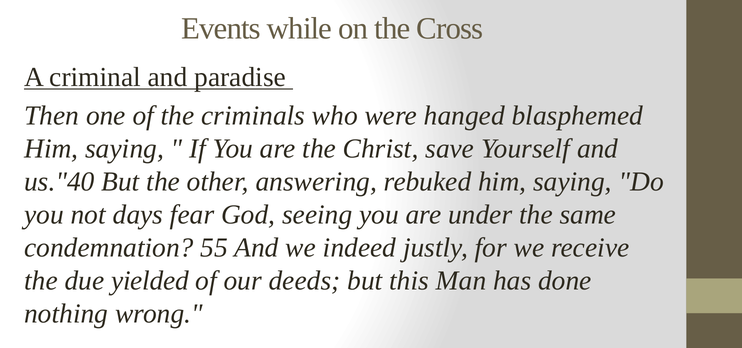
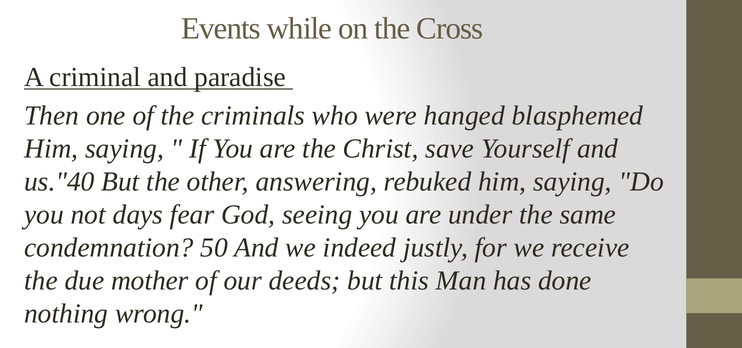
55: 55 -> 50
yielded: yielded -> mother
